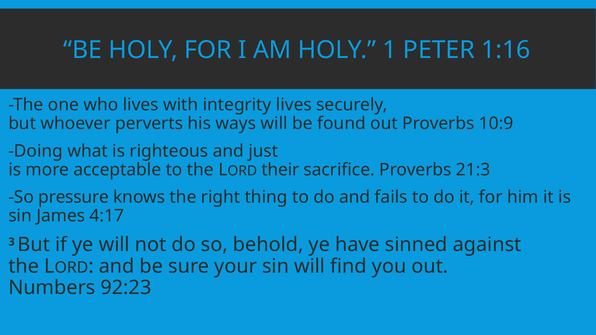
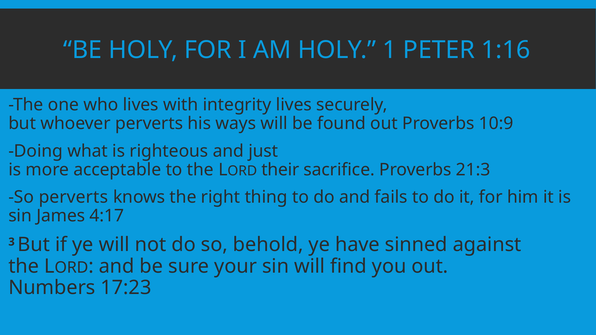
So pressure: pressure -> perverts
92:23: 92:23 -> 17:23
